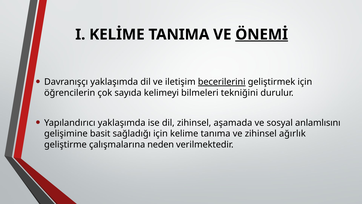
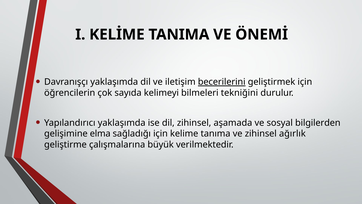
ÖNEMİ underline: present -> none
anlamlısını: anlamlısını -> bilgilerden
basit: basit -> elma
neden: neden -> büyük
